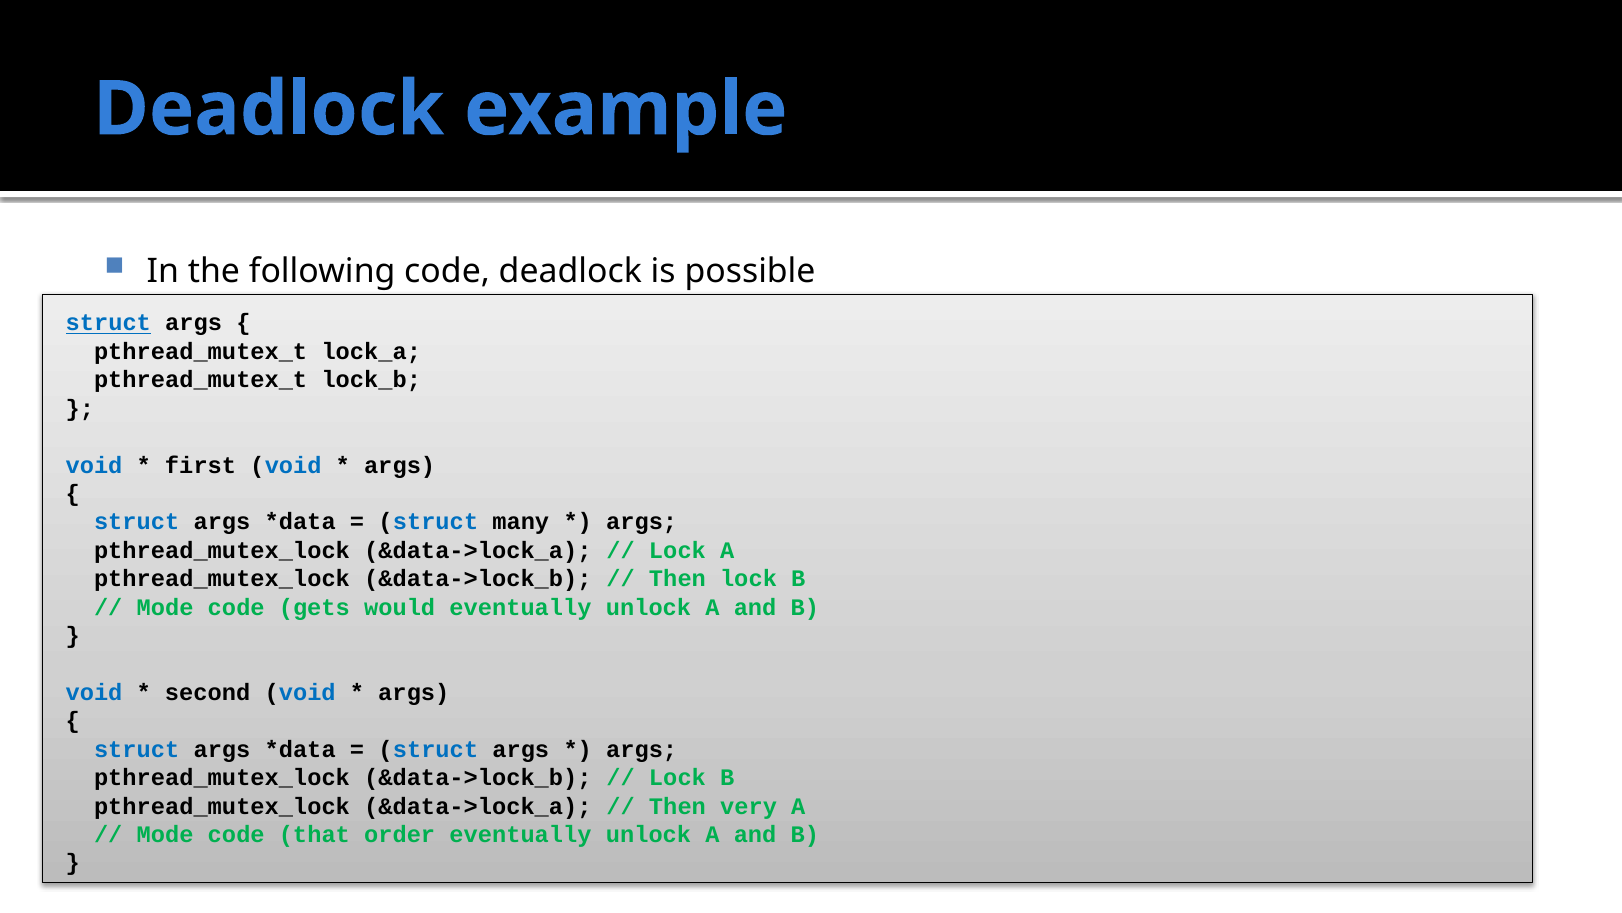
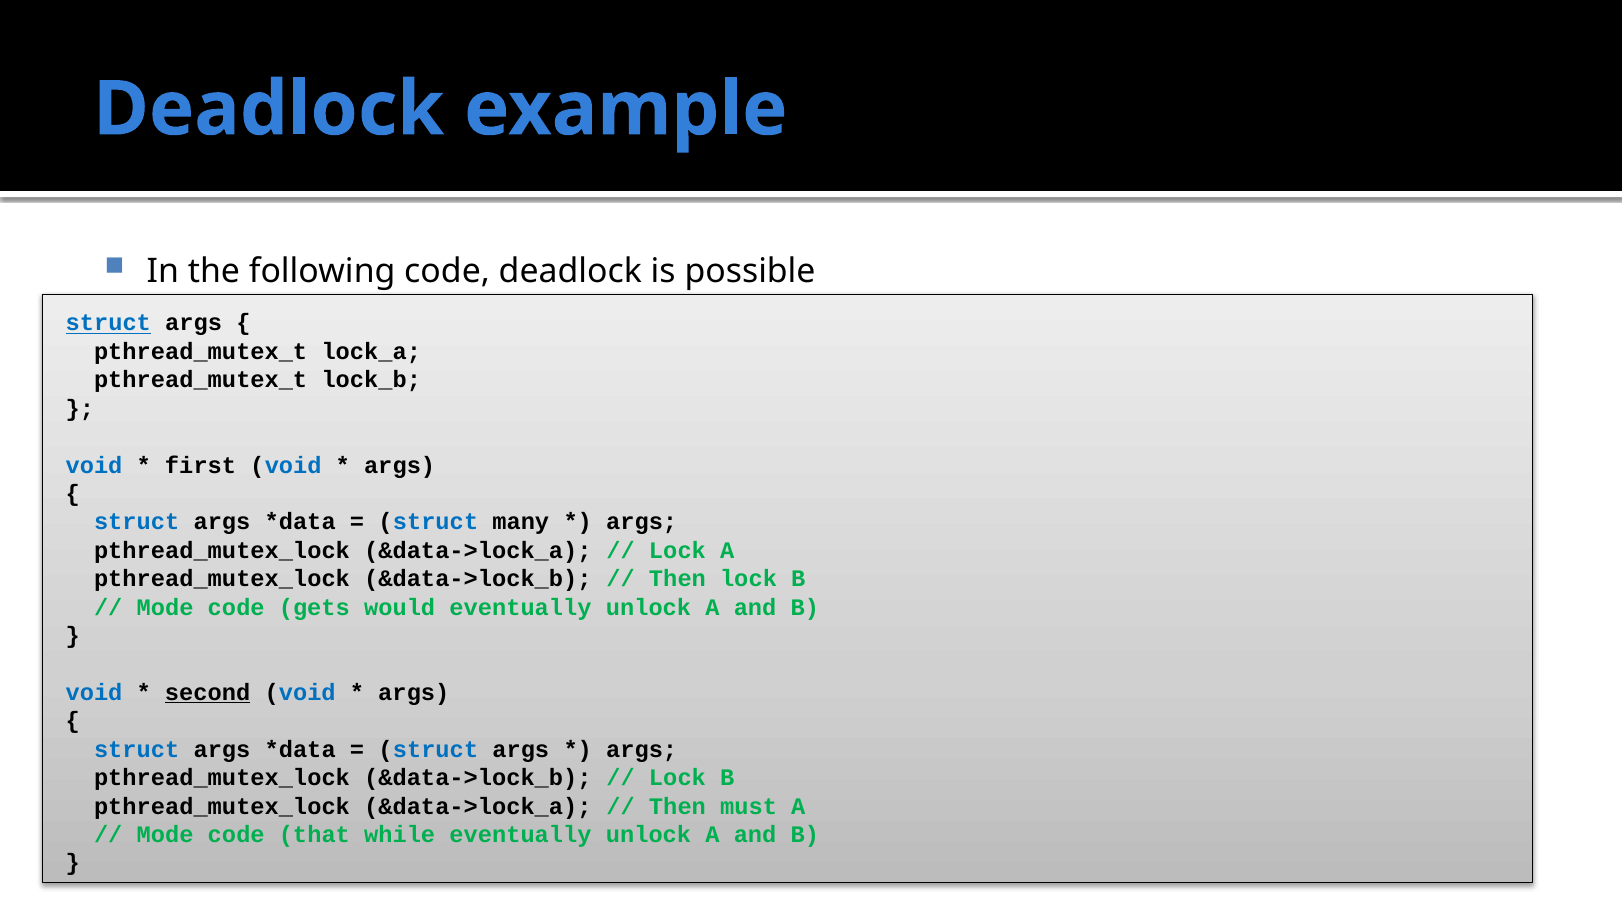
second underline: none -> present
very: very -> must
order: order -> while
